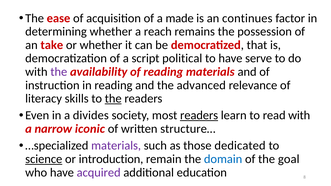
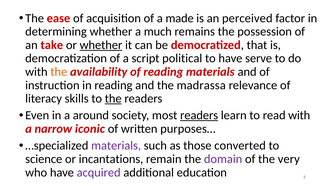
continues: continues -> perceived
reach: reach -> much
whether at (101, 45) underline: none -> present
the at (59, 72) colour: purple -> orange
advanced: advanced -> madrassa
divides: divides -> around
structure…: structure… -> purposes…
dedicated: dedicated -> converted
science underline: present -> none
introduction: introduction -> incantations
domain colour: blue -> purple
goal: goal -> very
